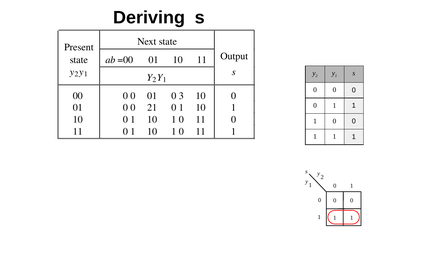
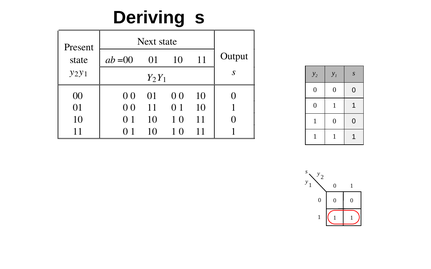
3 at (181, 96): 3 -> 0
0 0 21: 21 -> 11
